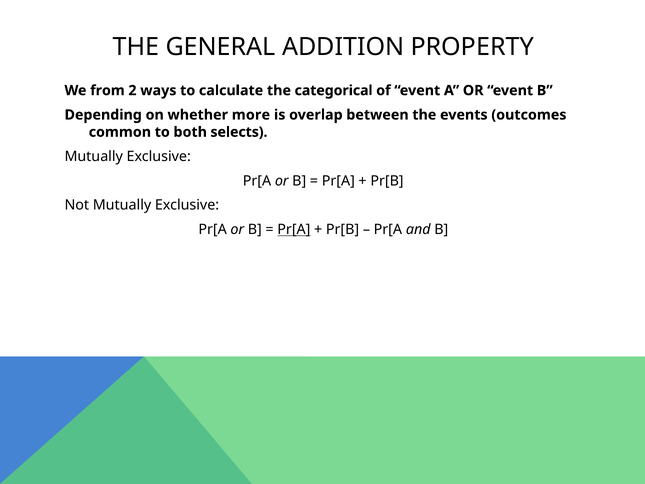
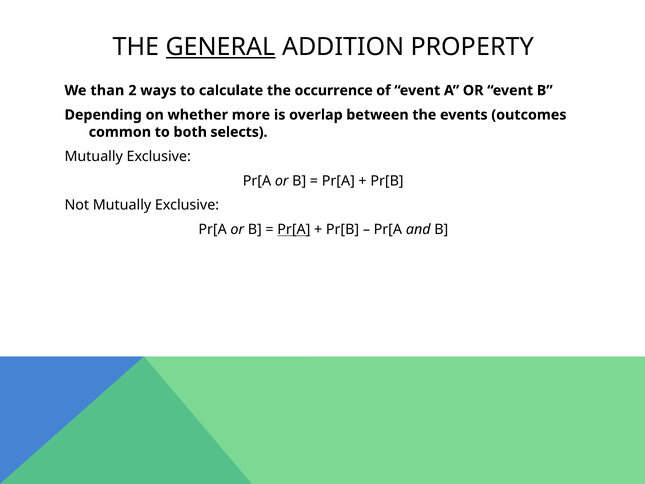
GENERAL underline: none -> present
from: from -> than
categorical: categorical -> occurrence
